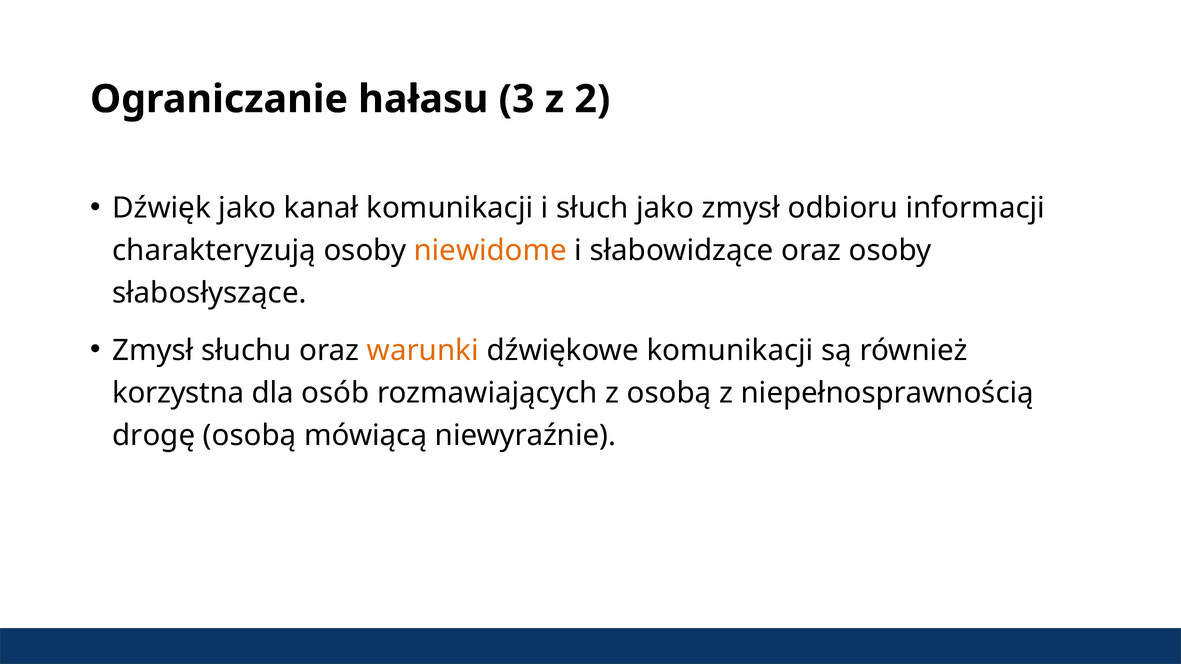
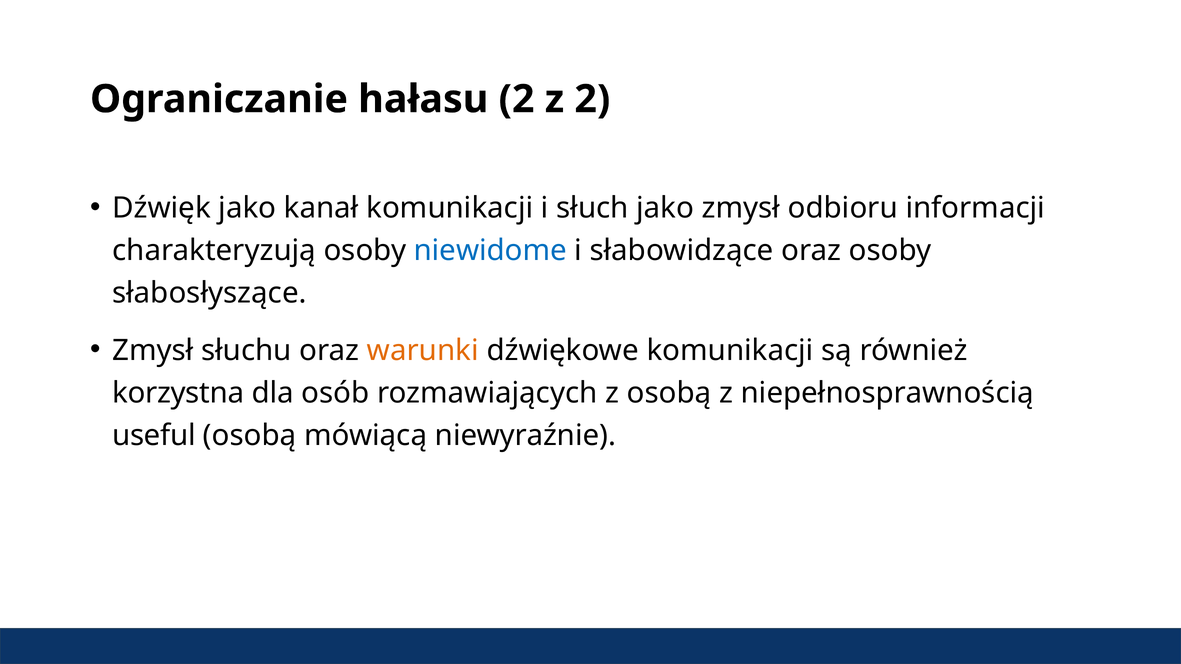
hałasu 3: 3 -> 2
niewidome colour: orange -> blue
drogę: drogę -> useful
